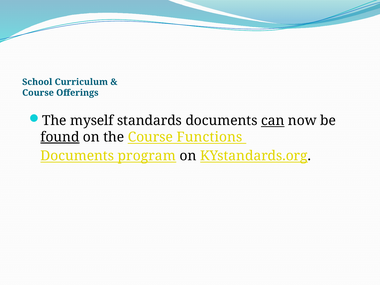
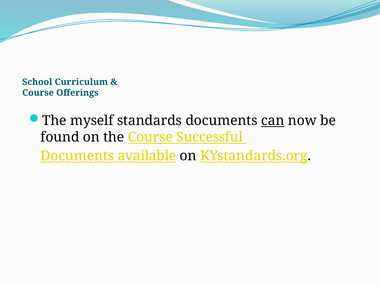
found underline: present -> none
Functions: Functions -> Successful
program: program -> available
